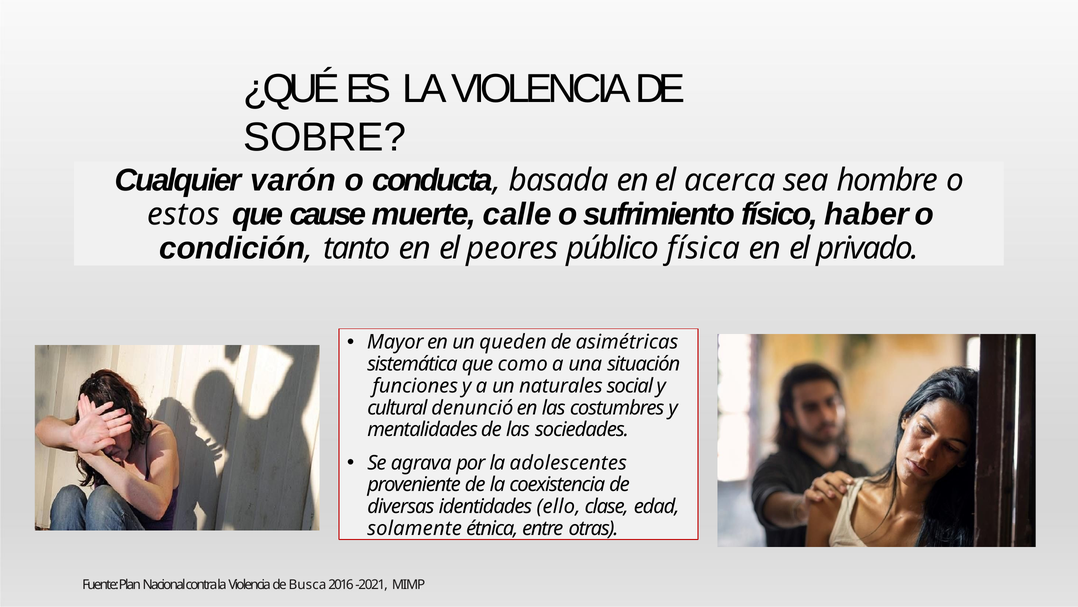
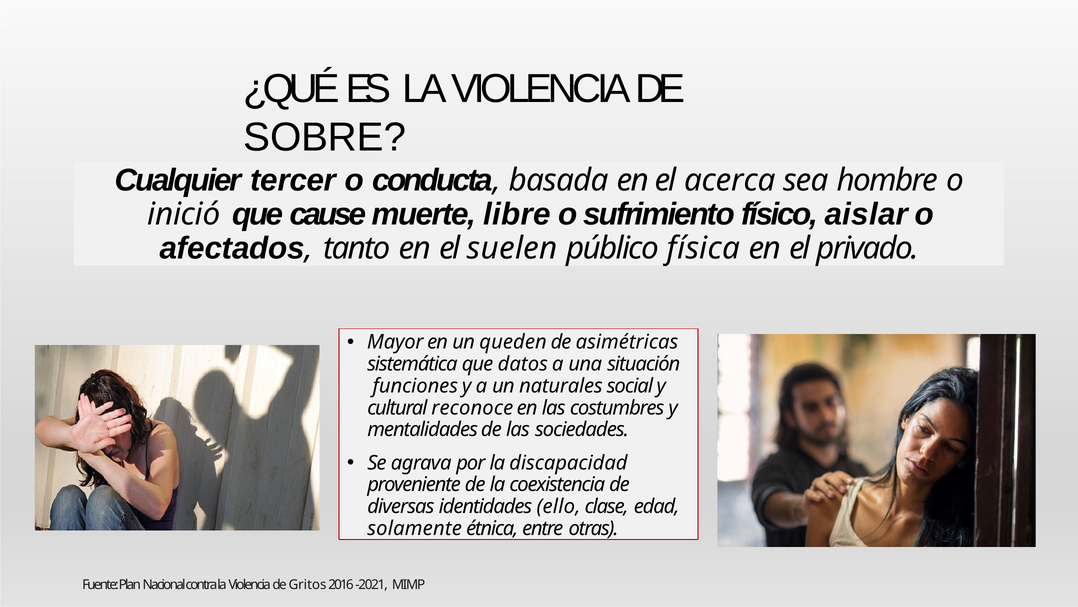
varón: varón -> tercer
estos: estos -> inició
calle: calle -> libre
haber: haber -> aislar
condición: condición -> afectados
peores: peores -> suelen
como: como -> datos
denunció: denunció -> reconoce
adolescentes: adolescentes -> discapacidad
Busca: Busca -> Gritos
